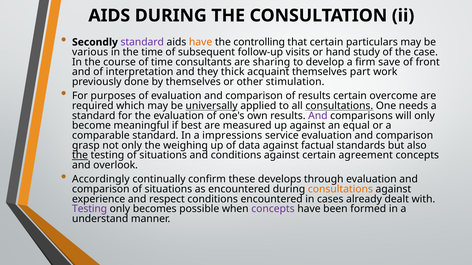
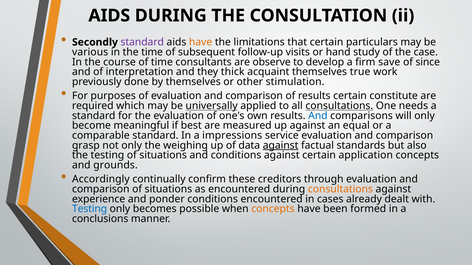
controlling: controlling -> limitations
sharing: sharing -> observe
front: front -> since
part: part -> true
overcome: overcome -> constitute
And at (318, 116) colour: purple -> blue
against at (281, 146) underline: none -> present
the at (80, 155) underline: present -> none
agreement: agreement -> application
overlook: overlook -> grounds
develops: develops -> creditors
respect: respect -> ponder
Testing at (90, 209) colour: purple -> blue
concepts at (273, 209) colour: purple -> orange
understand: understand -> conclusions
